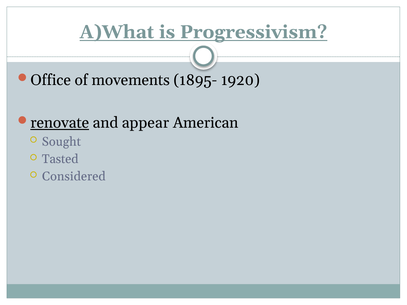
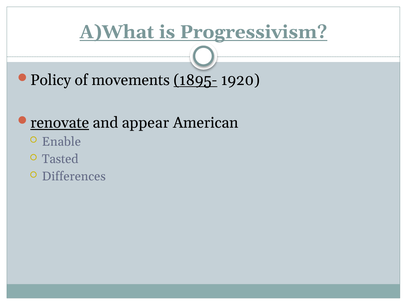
Office: Office -> Policy
1895- underline: none -> present
Sought: Sought -> Enable
Considered: Considered -> Differences
